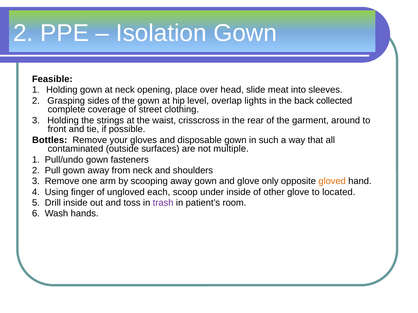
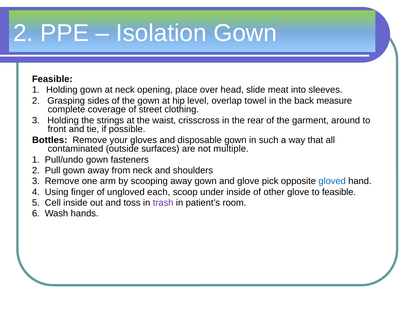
lights: lights -> towel
collected: collected -> measure
only: only -> pick
gloved colour: orange -> blue
to located: located -> feasible
Drill: Drill -> Cell
